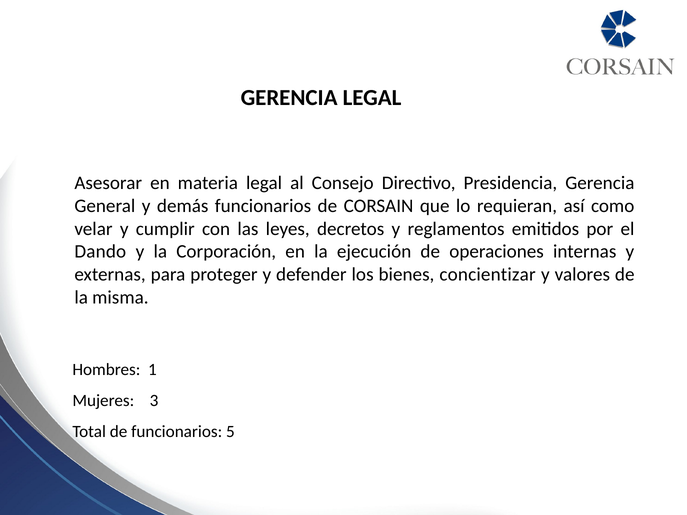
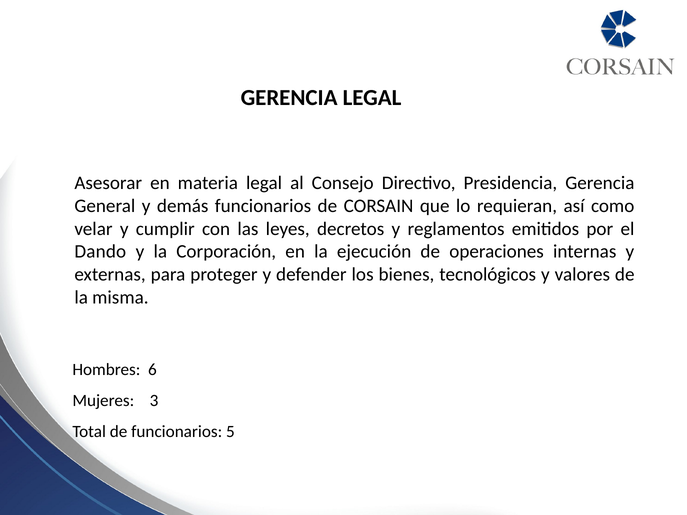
concientizar: concientizar -> tecnológicos
1: 1 -> 6
